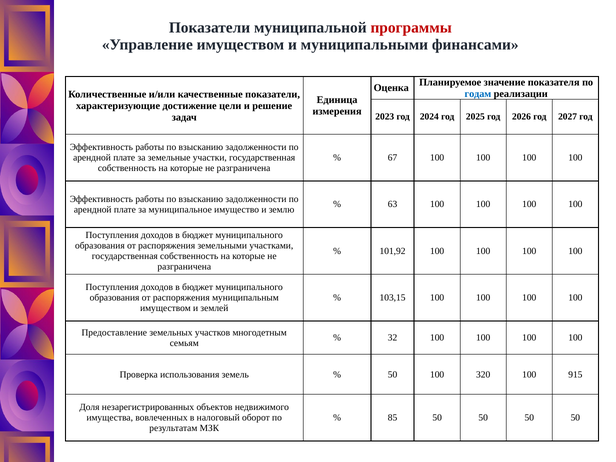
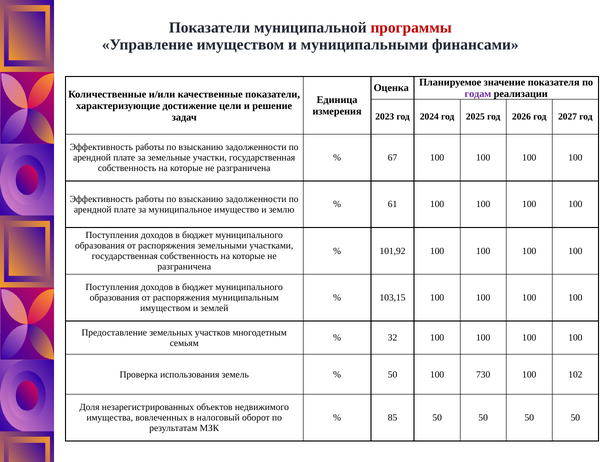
годам colour: blue -> purple
63: 63 -> 61
320: 320 -> 730
915: 915 -> 102
